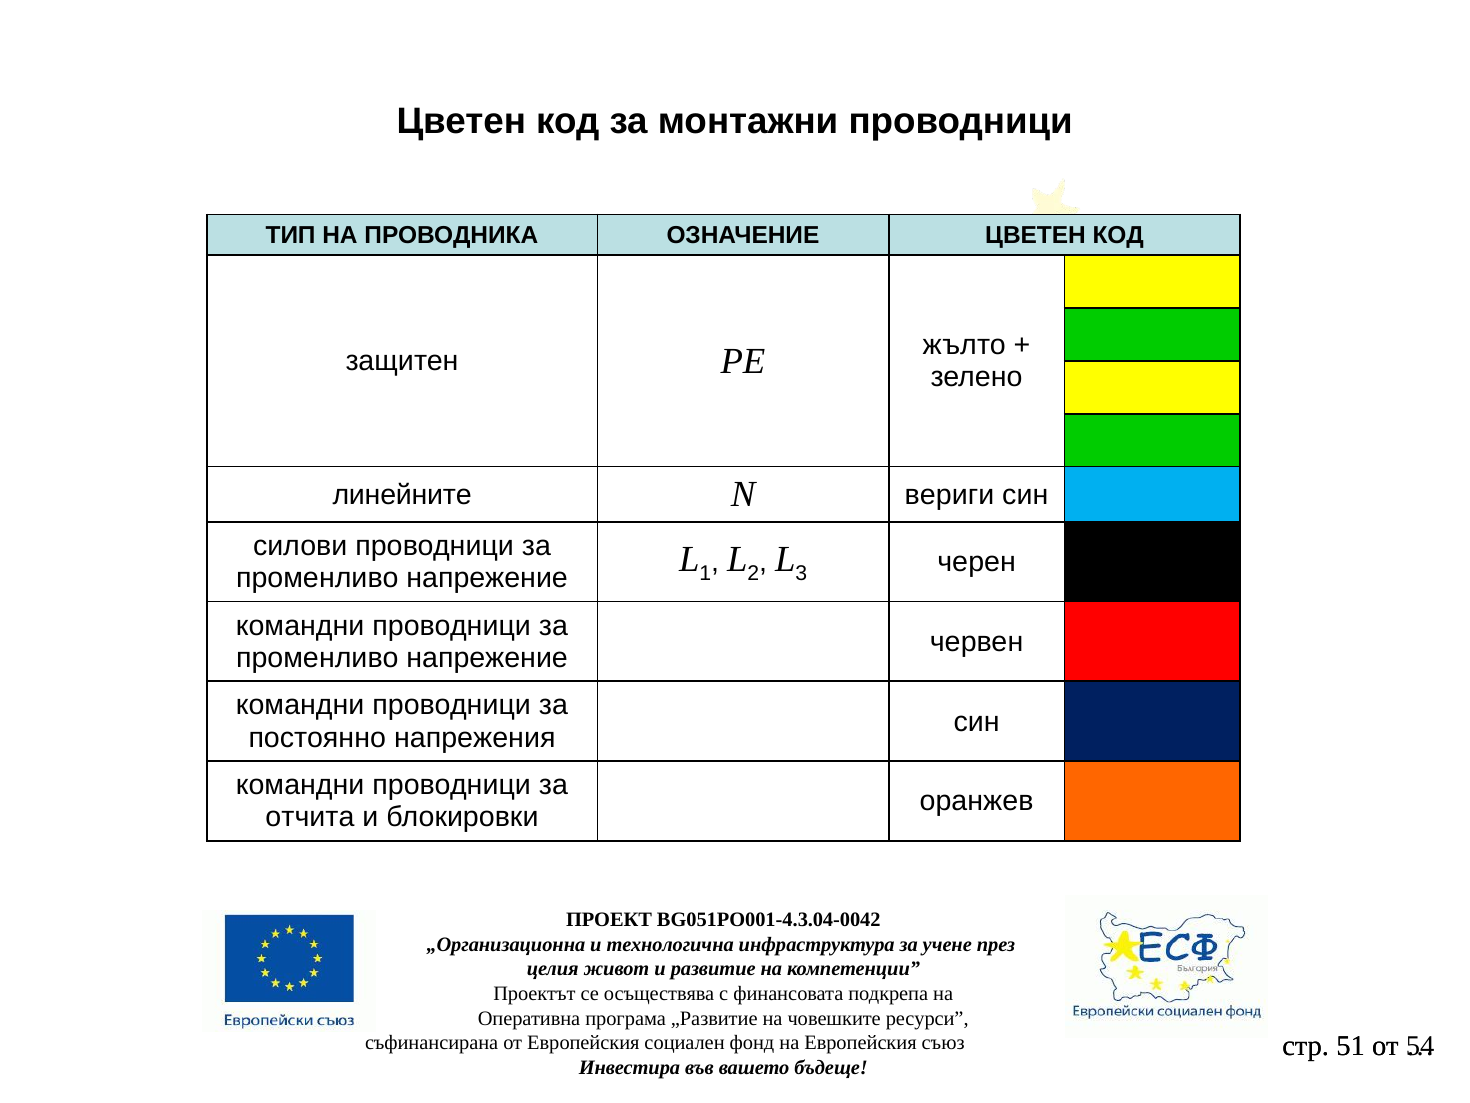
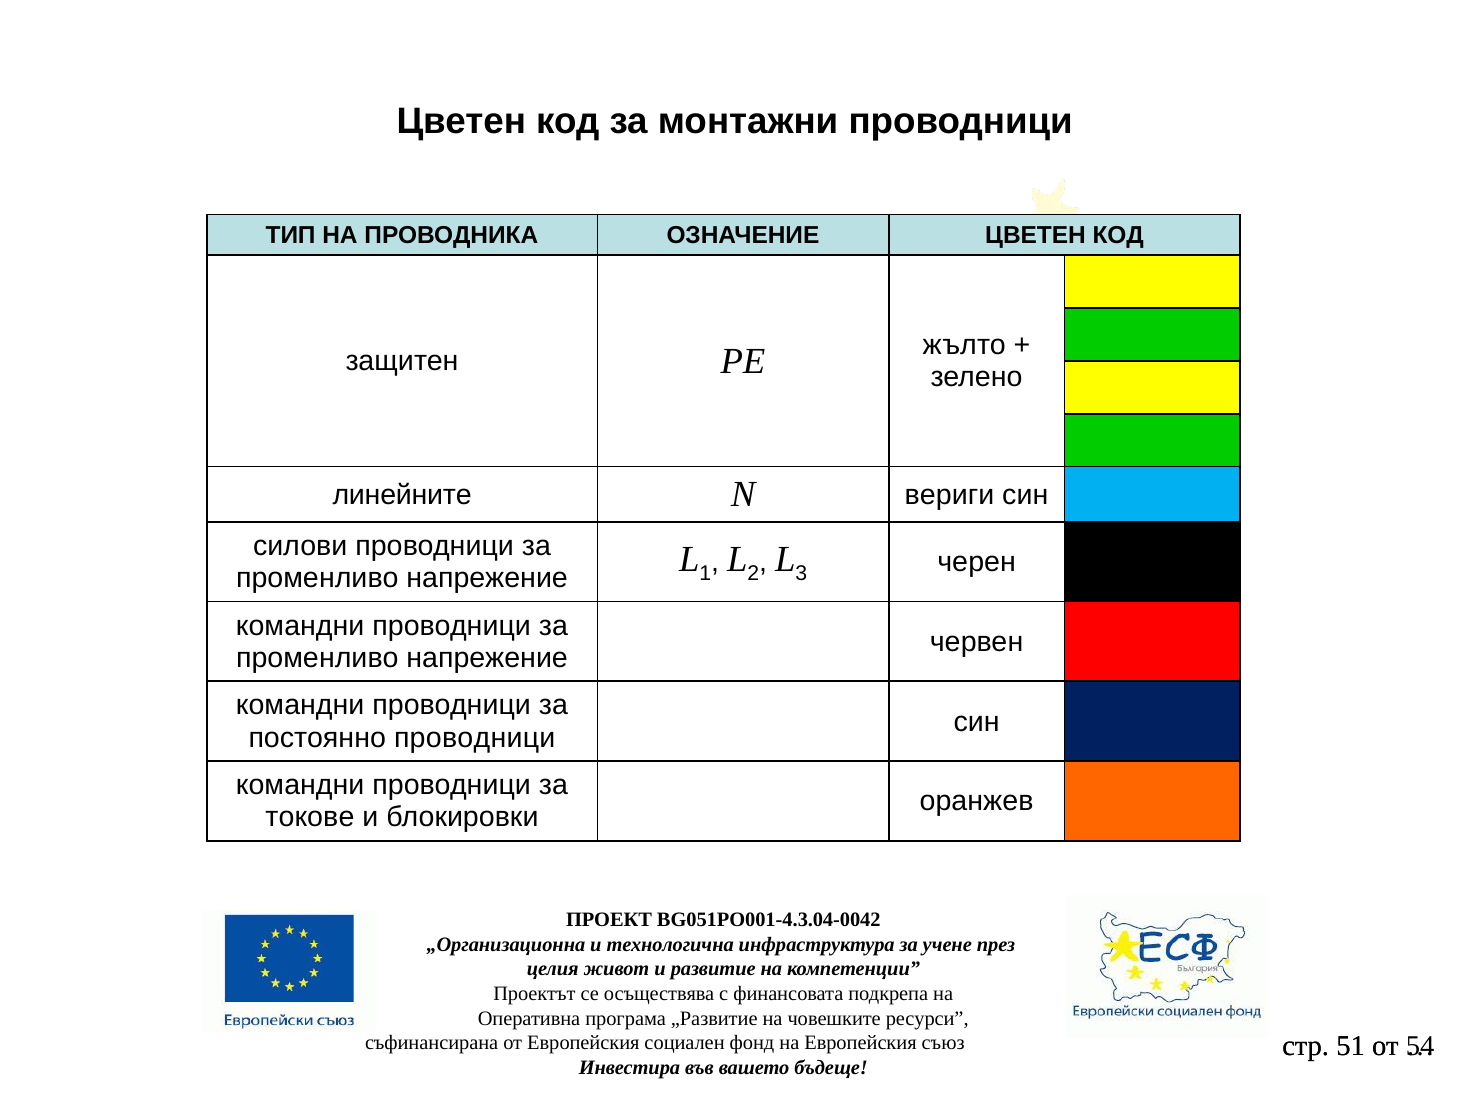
постоянно напрежения: напрежения -> проводници
отчита: отчита -> токове
